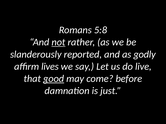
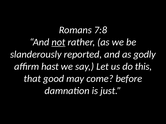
5:8: 5:8 -> 7:8
lives: lives -> hast
live: live -> this
good underline: present -> none
